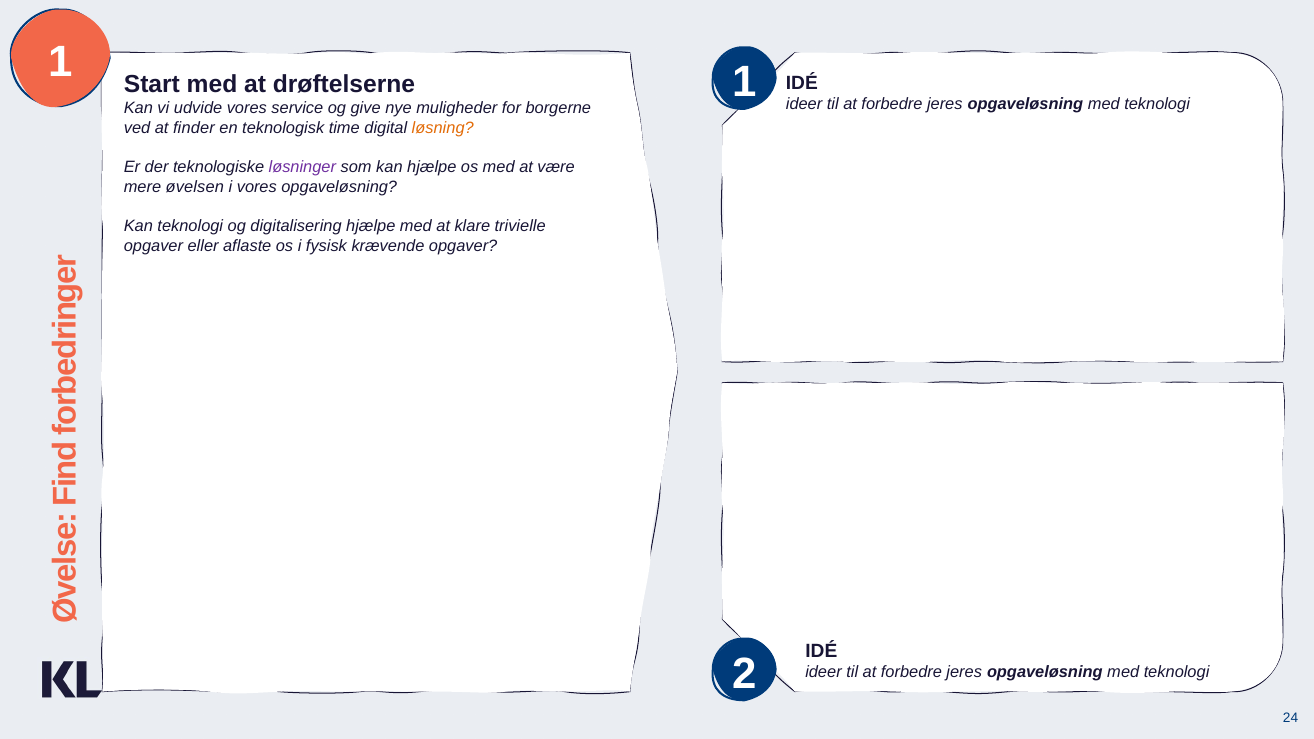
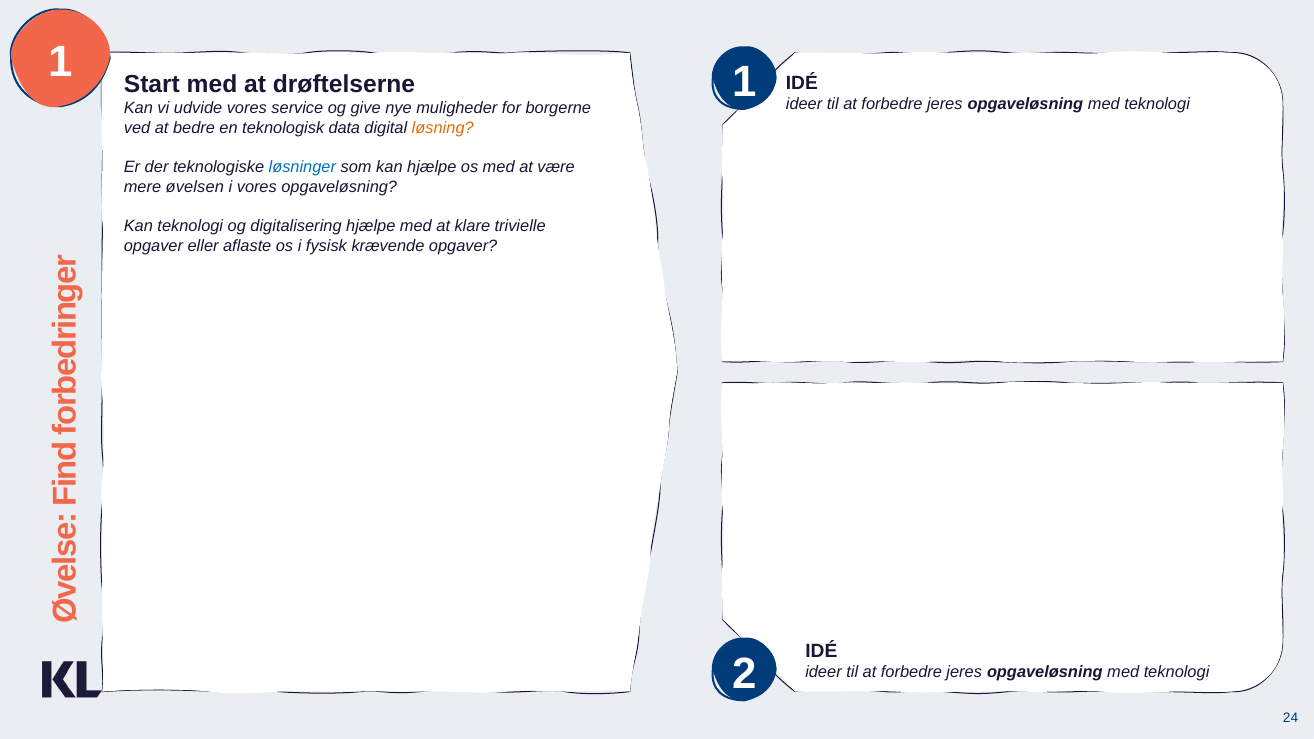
finder: finder -> bedre
time: time -> data
løsninger colour: purple -> blue
